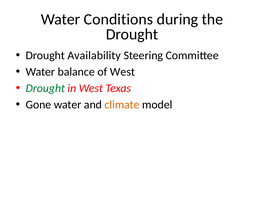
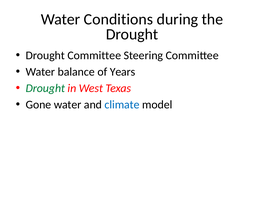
Drought Availability: Availability -> Committee
of West: West -> Years
climate colour: orange -> blue
